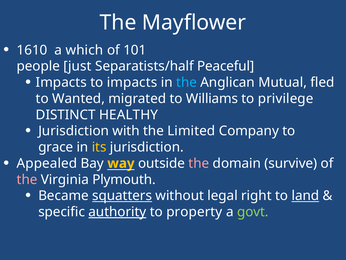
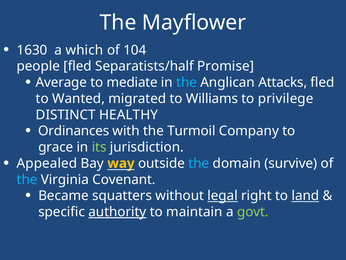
1610: 1610 -> 1630
101: 101 -> 104
people just: just -> fled
Peaceful: Peaceful -> Promise
Impacts at (61, 82): Impacts -> Average
to impacts: impacts -> mediate
Mutual: Mutual -> Attacks
Jurisdiction at (74, 131): Jurisdiction -> Ordinances
Limited: Limited -> Turmoil
its colour: yellow -> light green
the at (199, 163) colour: pink -> light blue
the at (27, 179) colour: pink -> light blue
Plymouth: Plymouth -> Covenant
squatters underline: present -> none
legal underline: none -> present
property: property -> maintain
